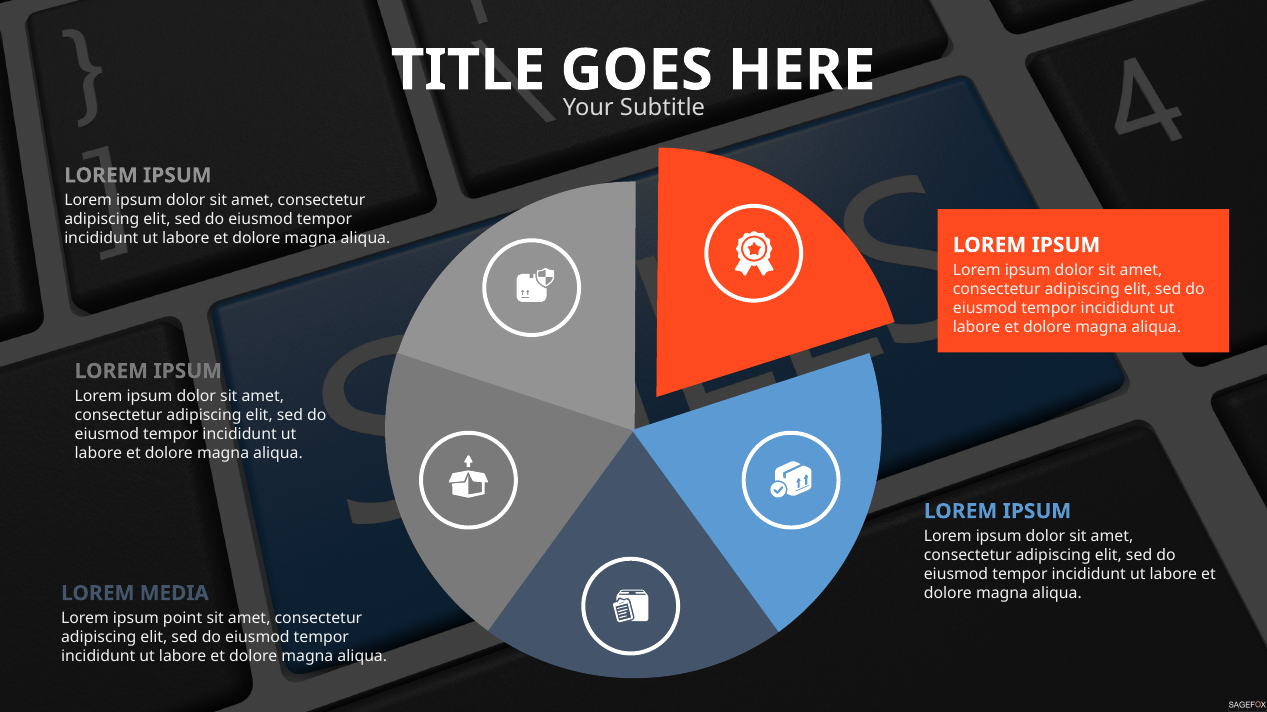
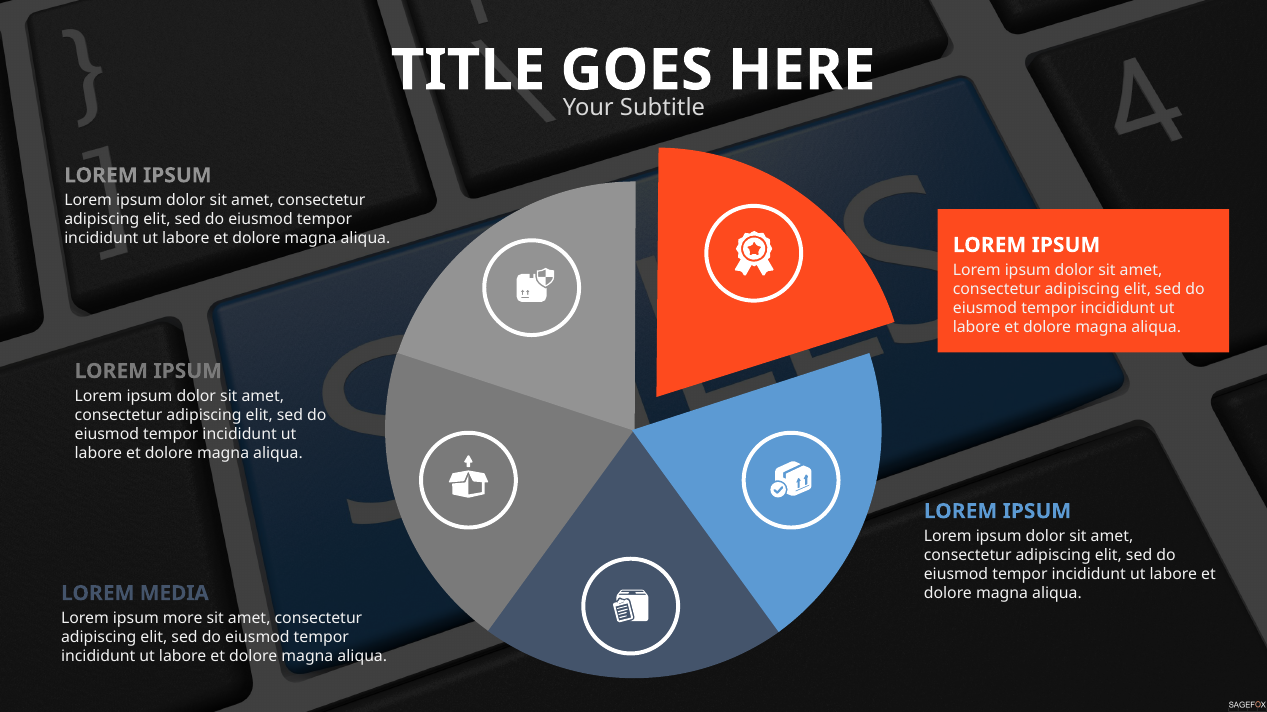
point: point -> more
